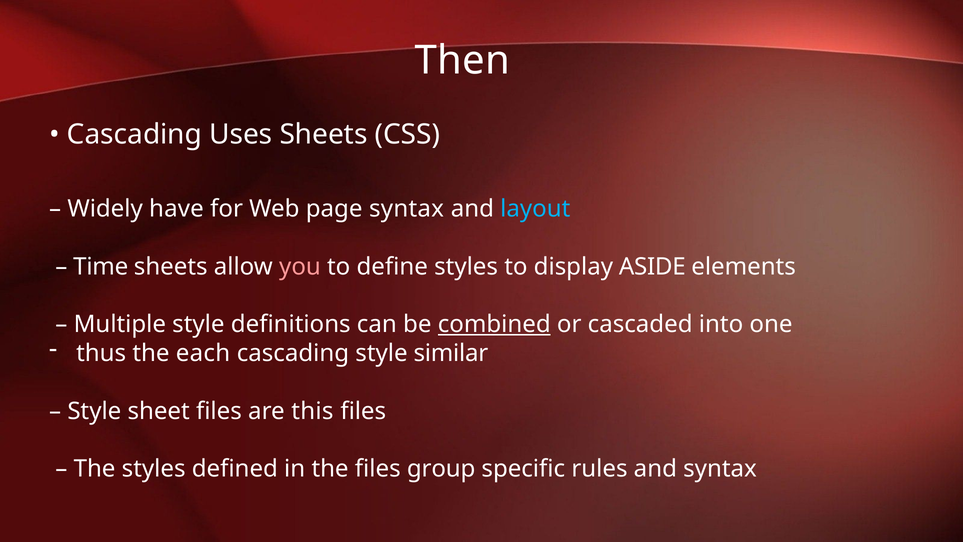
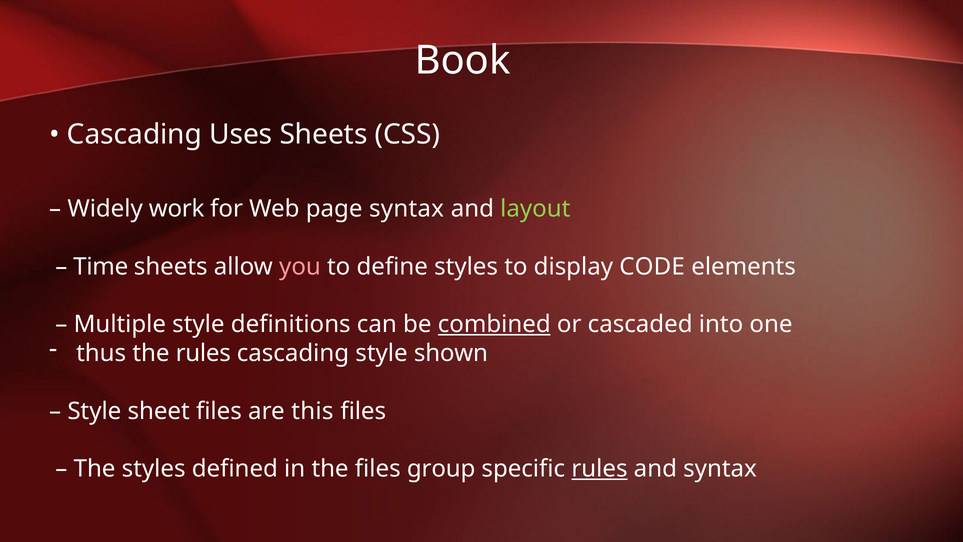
Then: Then -> Book
have: have -> work
layout colour: light blue -> light green
ASIDE: ASIDE -> CODE
the each: each -> rules
similar: similar -> shown
rules at (599, 469) underline: none -> present
